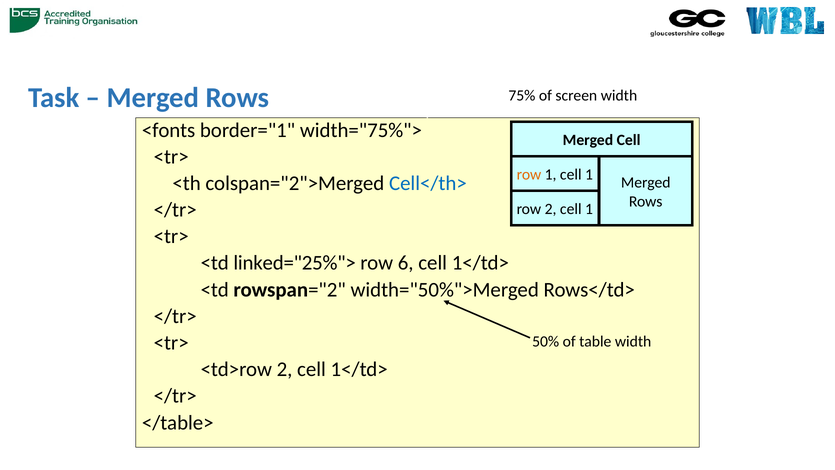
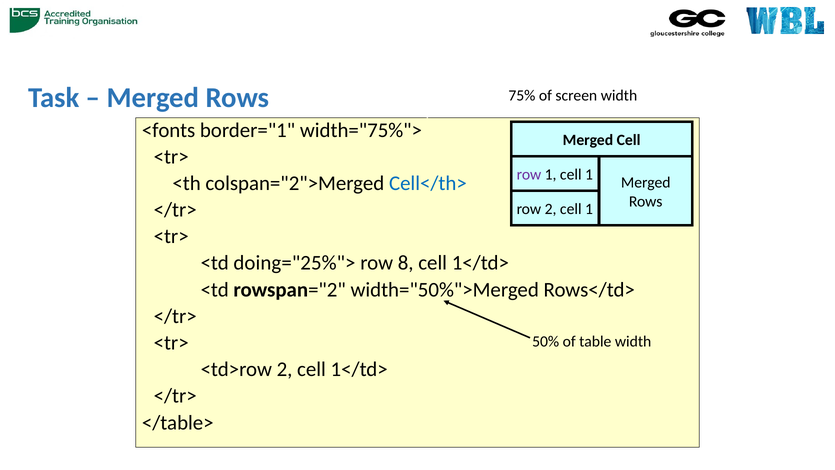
row at (529, 175) colour: orange -> purple
linked="25%">: linked="25%"> -> doing="25%">
6: 6 -> 8
